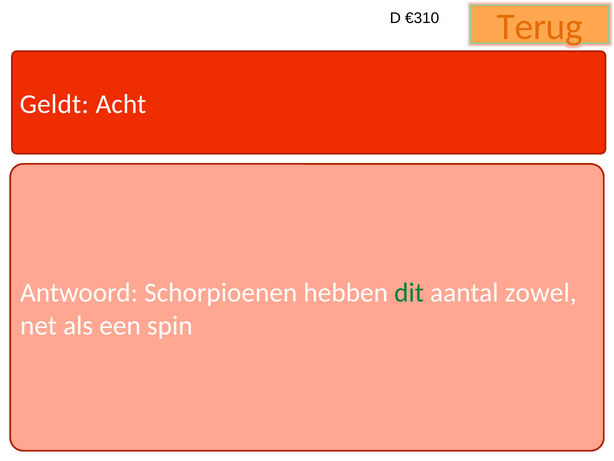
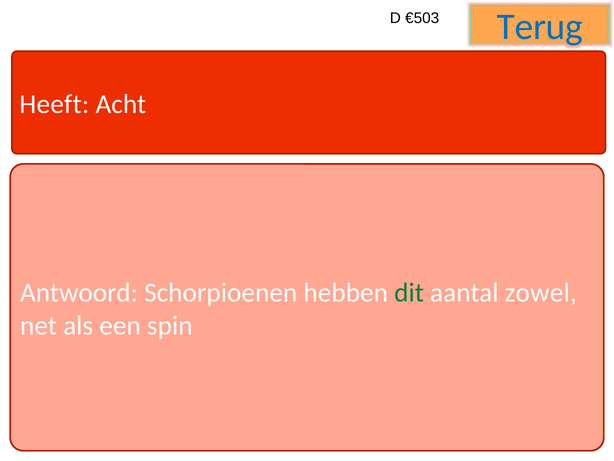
€310: €310 -> €503
Terug colour: orange -> blue
Geldt: Geldt -> Heeft
